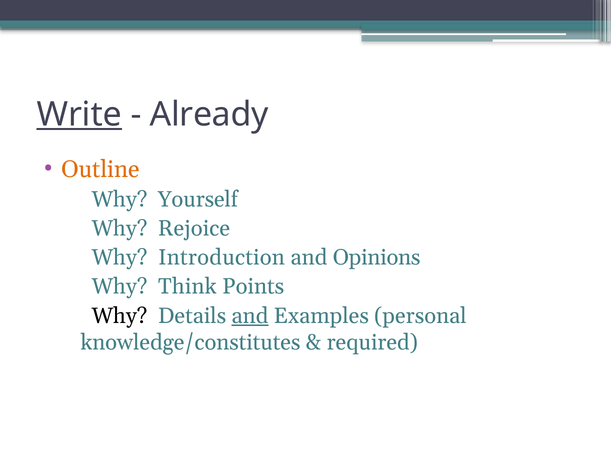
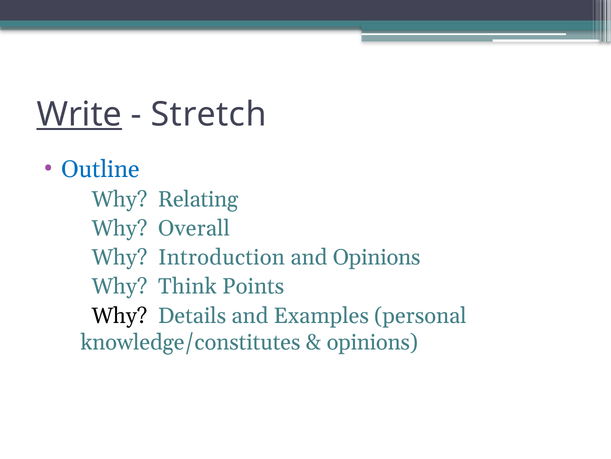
Already: Already -> Stretch
Outline colour: orange -> blue
Yourself: Yourself -> Relating
Rejoice: Rejoice -> Overall
and at (250, 315) underline: present -> none
required at (372, 342): required -> opinions
